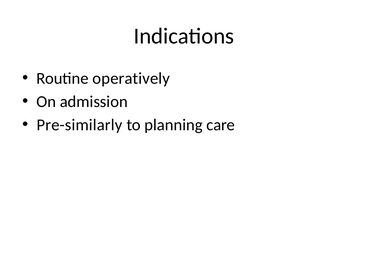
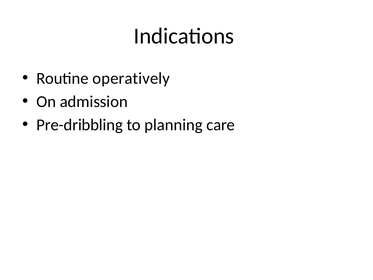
Pre-similarly: Pre-similarly -> Pre-dribbling
